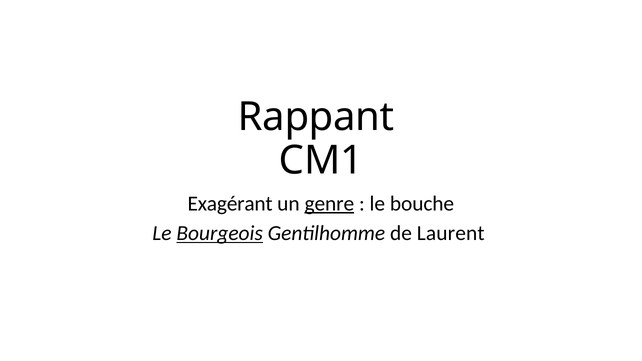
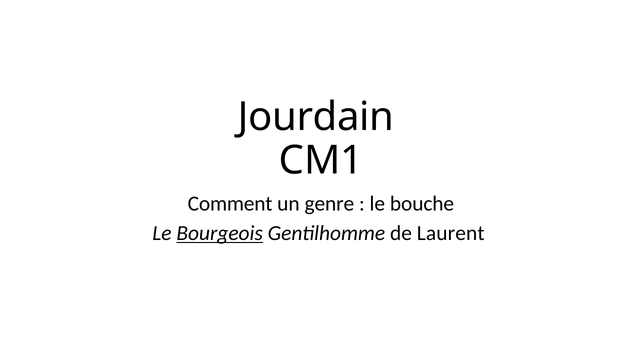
Rappant: Rappant -> Jourdain
Exagérant: Exagérant -> Comment
genre underline: present -> none
